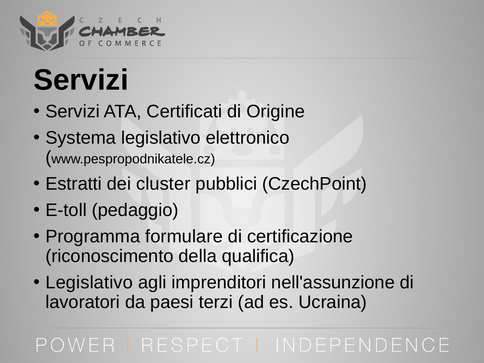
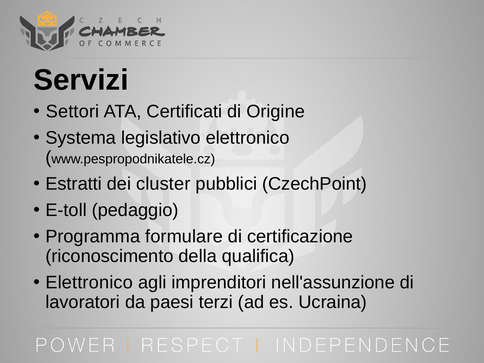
Servizi at (73, 112): Servizi -> Settori
Legislativo at (89, 283): Legislativo -> Elettronico
